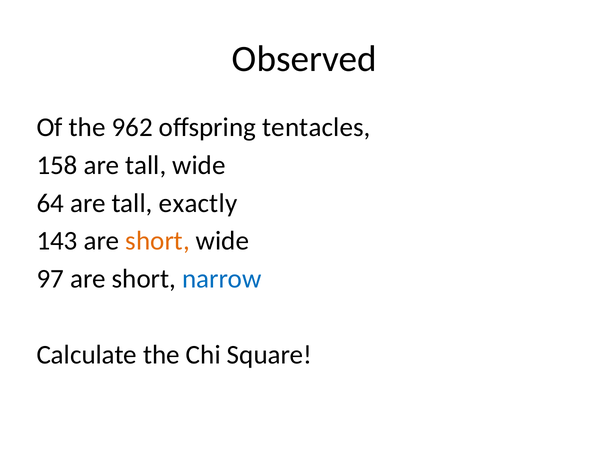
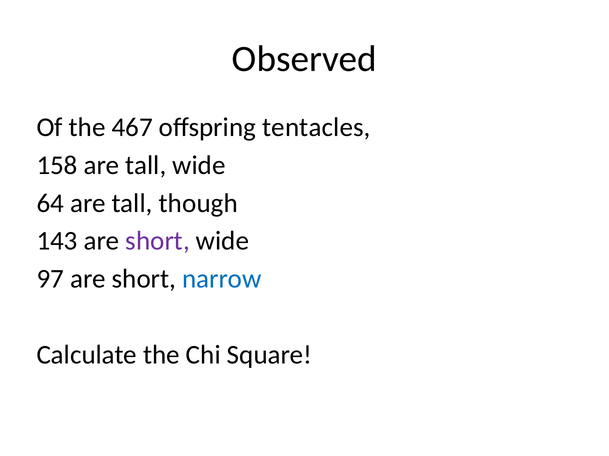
962: 962 -> 467
exactly: exactly -> though
short at (158, 241) colour: orange -> purple
